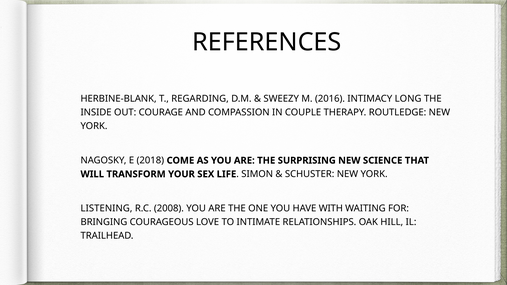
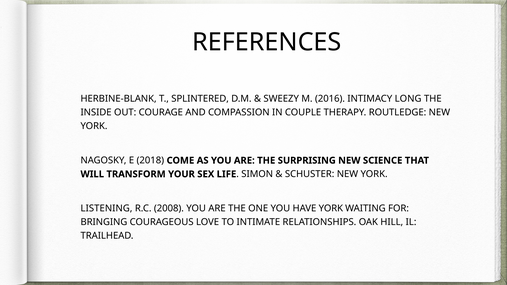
REGARDING: REGARDING -> SPLINTERED
HAVE WITH: WITH -> YORK
